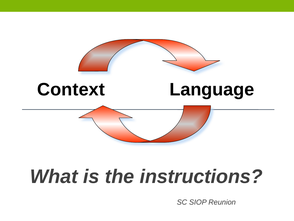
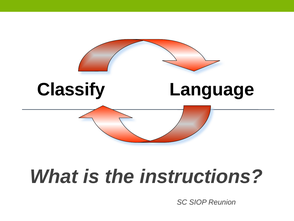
Context: Context -> Classify
